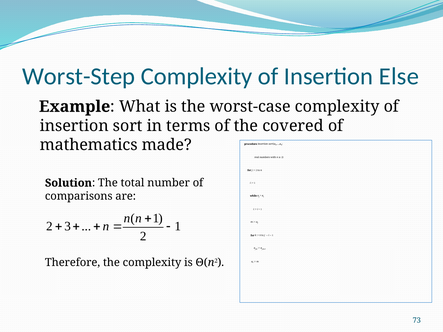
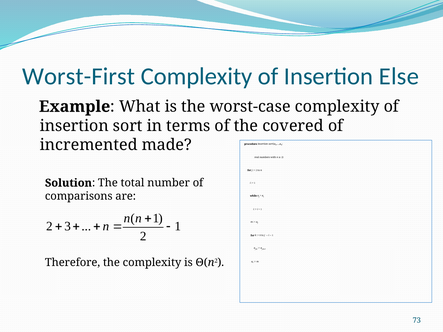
Worst-Step: Worst-Step -> Worst-First
mathematics: mathematics -> incremented
